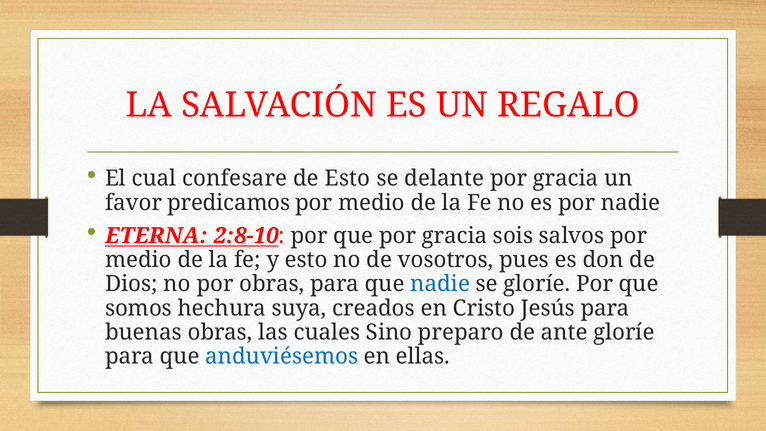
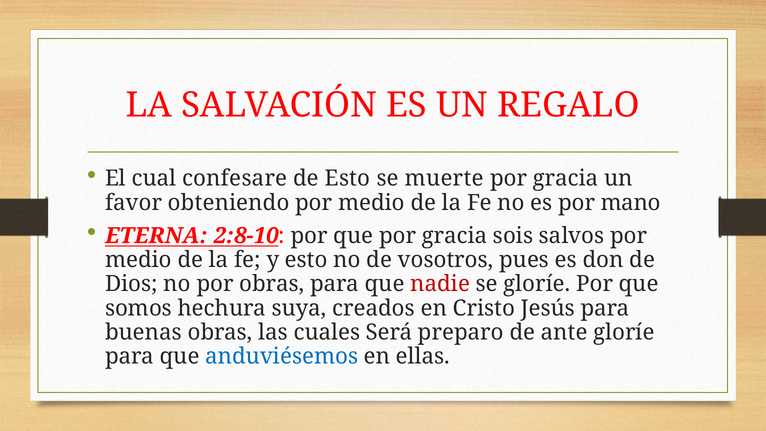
delante: delante -> muerte
predicamos: predicamos -> obteniendo
por nadie: nadie -> mano
nadie at (440, 284) colour: blue -> red
Sino: Sino -> Será
